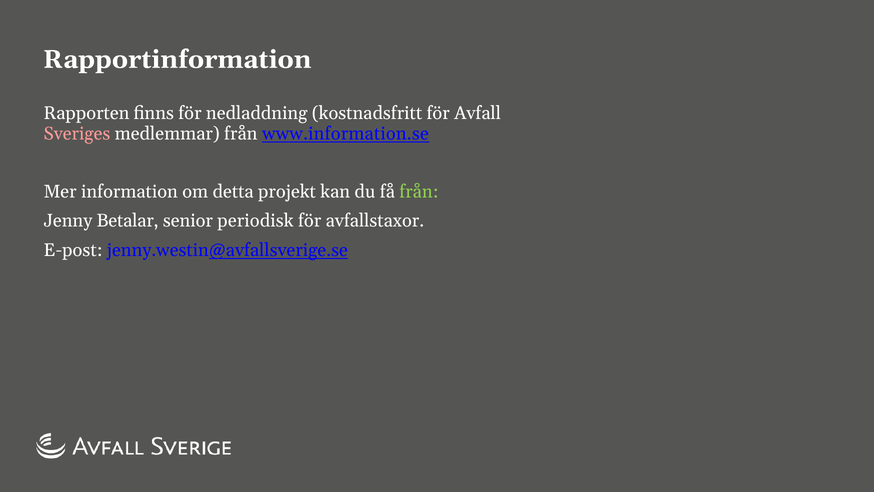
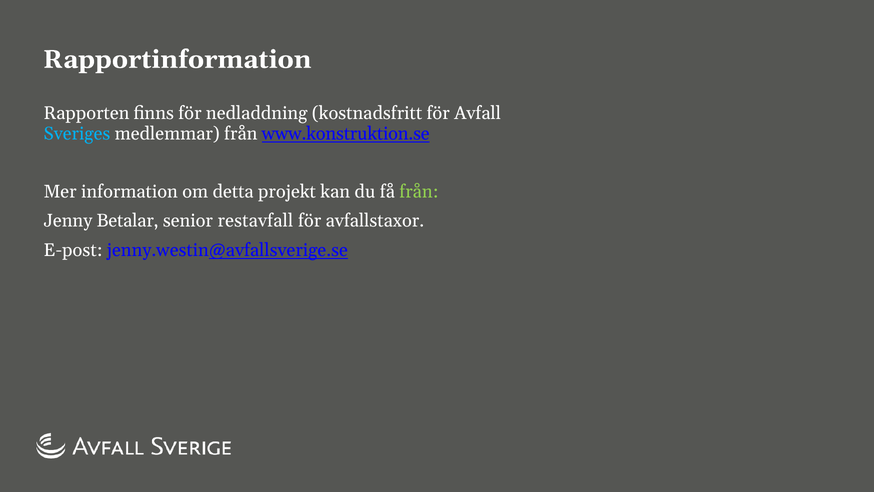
Sveriges colour: pink -> light blue
www.information.se: www.information.se -> www.konstruktion.se
periodisk: periodisk -> restavfall
